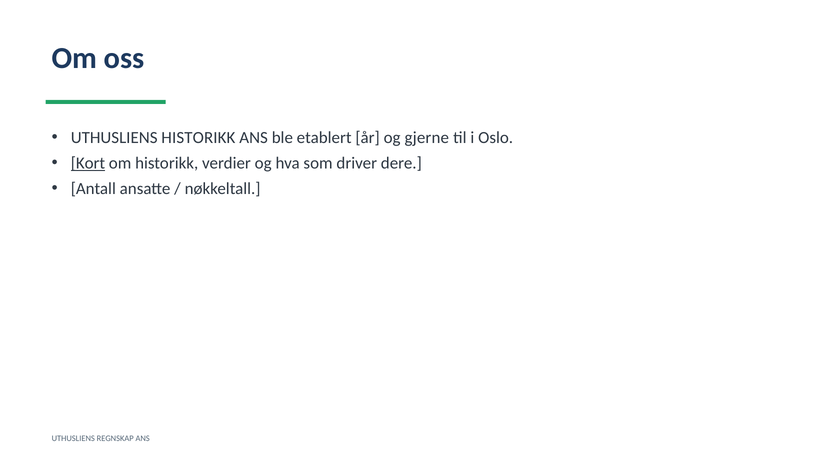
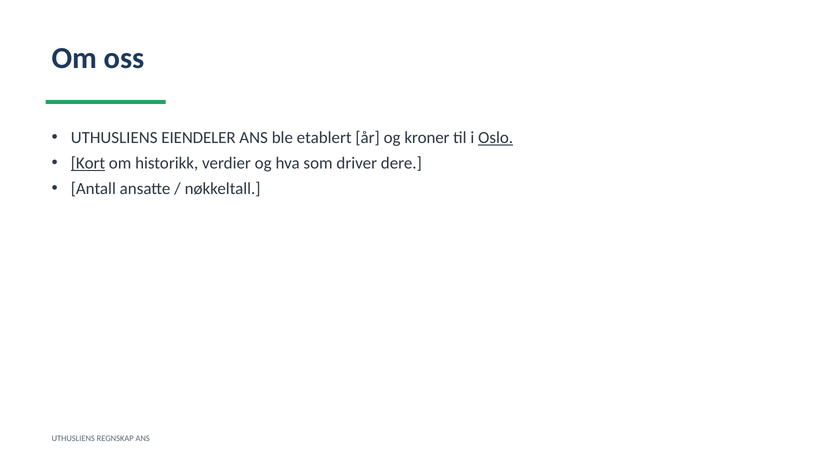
UTHUSLIENS HISTORIKK: HISTORIKK -> EIENDELER
gjerne: gjerne -> kroner
Oslo underline: none -> present
